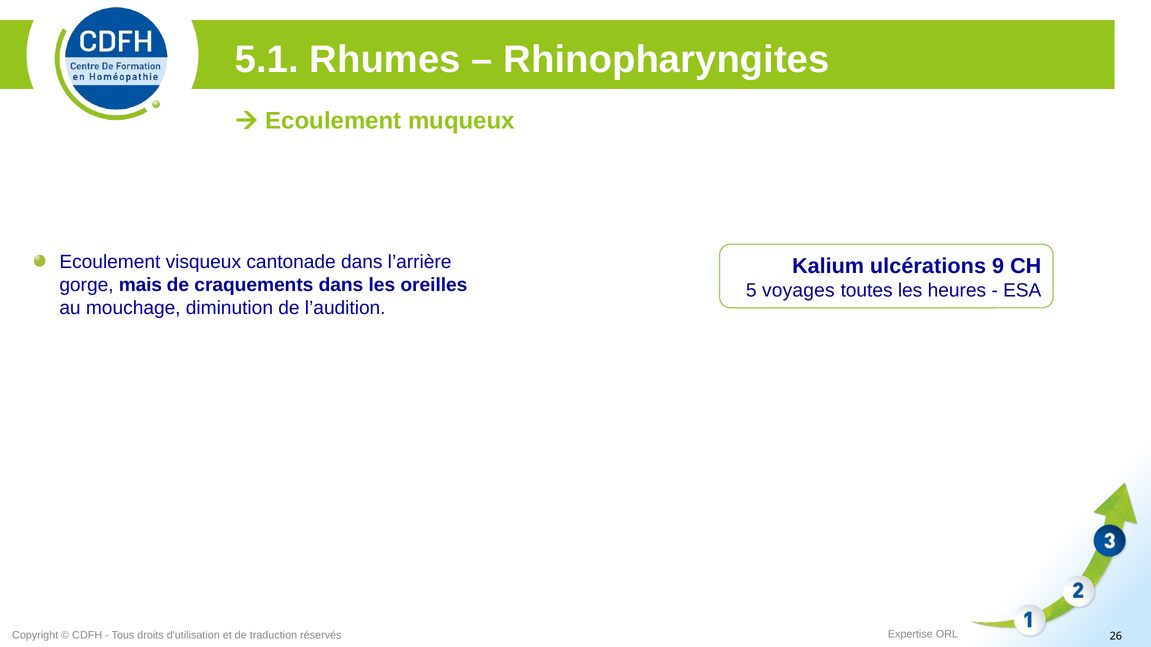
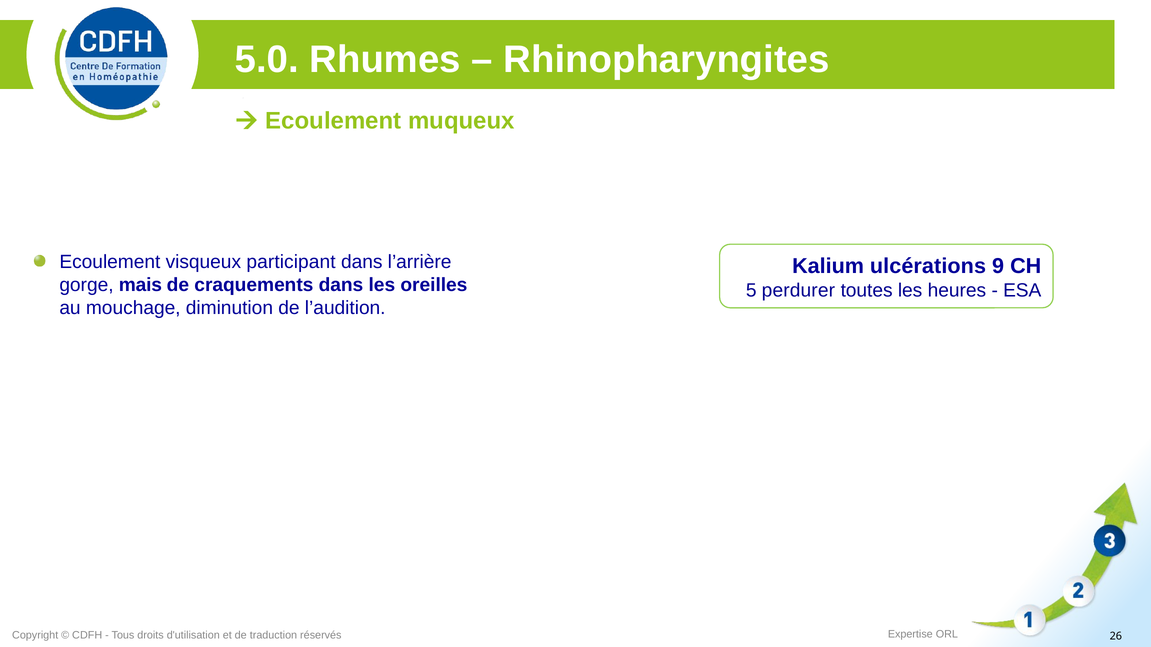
5.1: 5.1 -> 5.0
cantonade: cantonade -> participant
voyages: voyages -> perdurer
